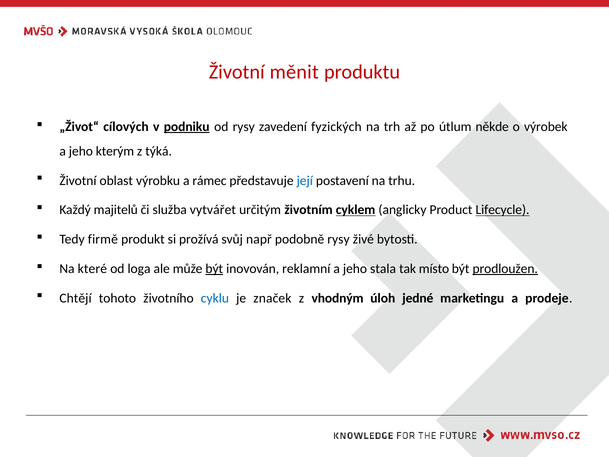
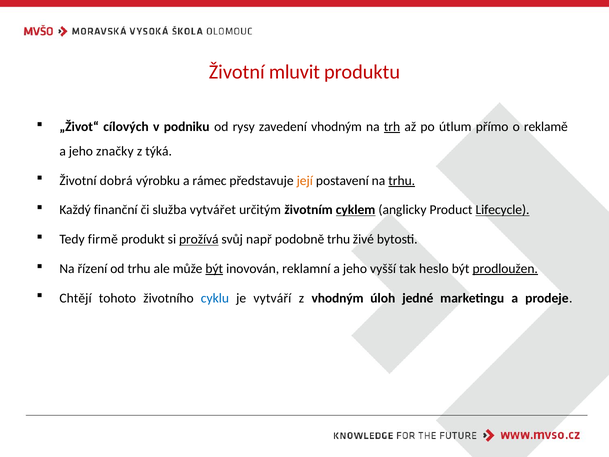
měnit: měnit -> mluvit
podniku underline: present -> none
zavedení fyzických: fyzických -> vhodným
trh underline: none -> present
někde: někde -> přímo
výrobek: výrobek -> reklamě
kterým: kterým -> značky
oblast: oblast -> dobrá
její colour: blue -> orange
trhu at (402, 180) underline: none -> present
majitelů: majitelů -> finanční
prožívá underline: none -> present
podobně rysy: rysy -> trhu
které: které -> řízení
od loga: loga -> trhu
stala: stala -> vyšší
místo: místo -> heslo
značek: značek -> vytváří
